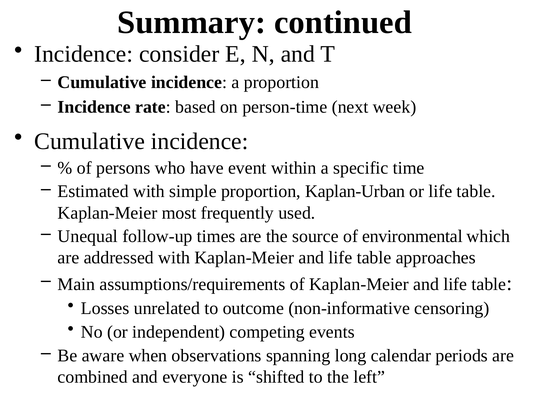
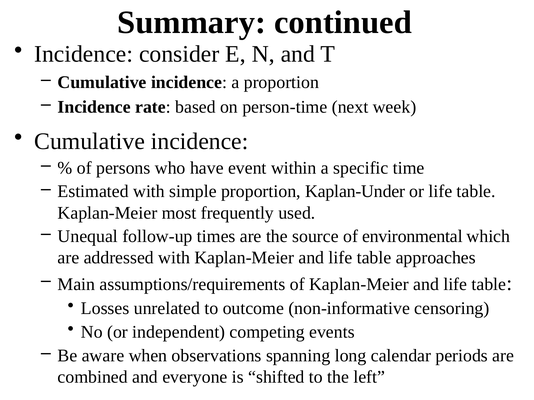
Kaplan-Urban: Kaplan-Urban -> Kaplan-Under
